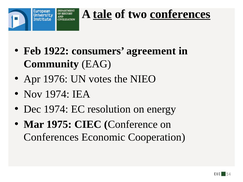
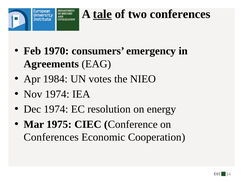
conferences at (180, 14) underline: present -> none
1922: 1922 -> 1970
agreement: agreement -> emergency
Community: Community -> Agreements
1976: 1976 -> 1984
